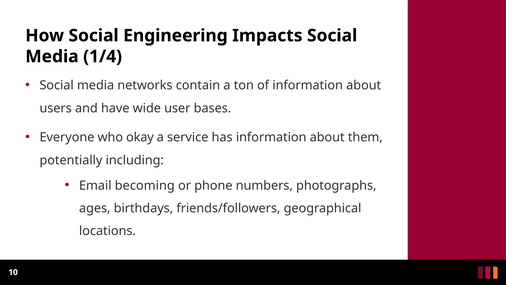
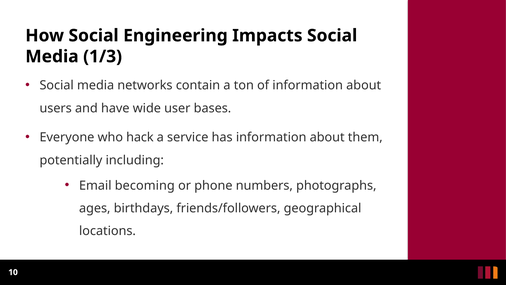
1/4: 1/4 -> 1/3
okay: okay -> hack
